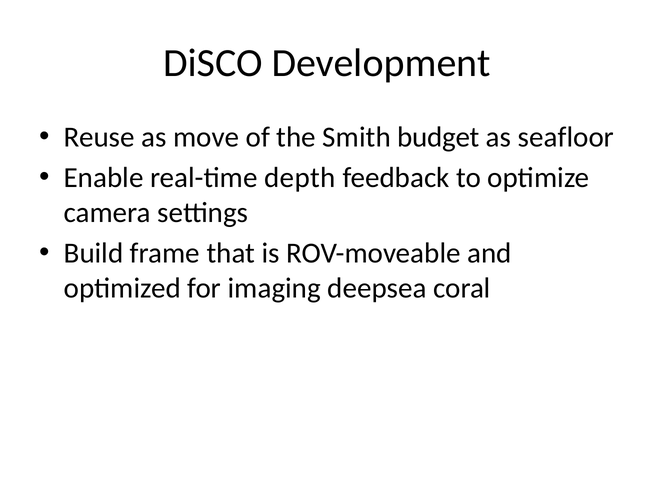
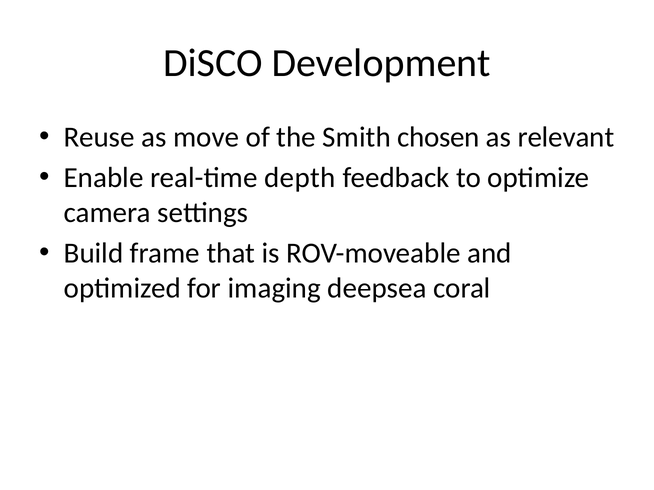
budget: budget -> chosen
seafloor: seafloor -> relevant
